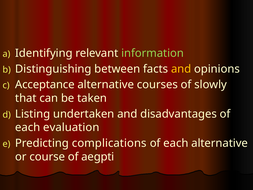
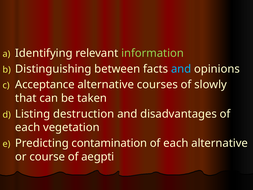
and at (181, 69) colour: yellow -> light blue
undertaken: undertaken -> destruction
evaluation: evaluation -> vegetation
complications: complications -> contamination
